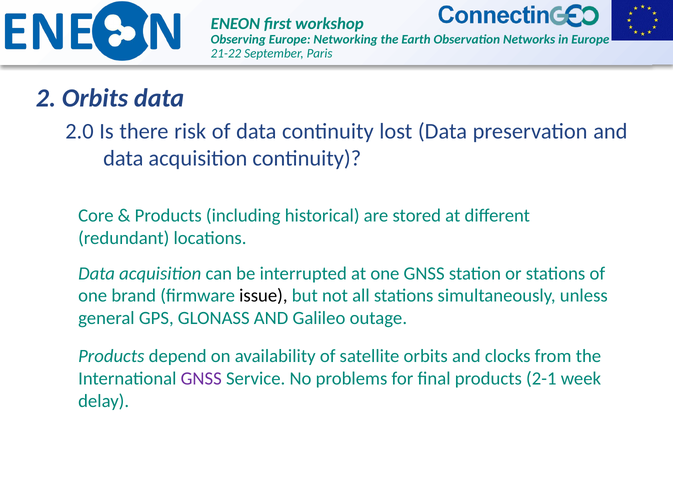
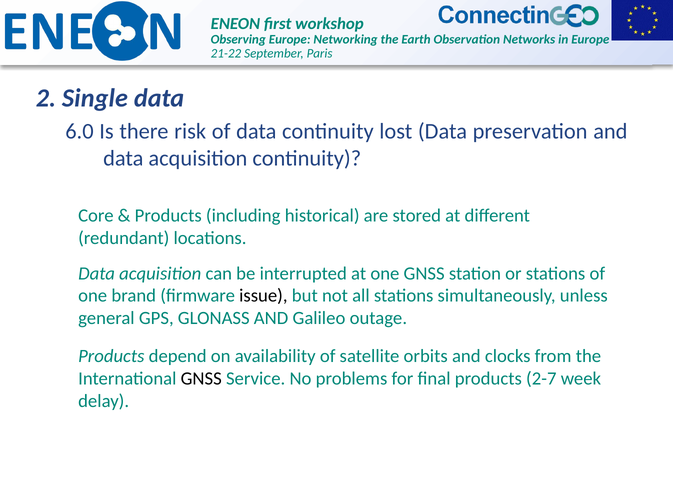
2 Orbits: Orbits -> Single
2.0: 2.0 -> 6.0
GNSS at (201, 379) colour: purple -> black
2-1: 2-1 -> 2-7
